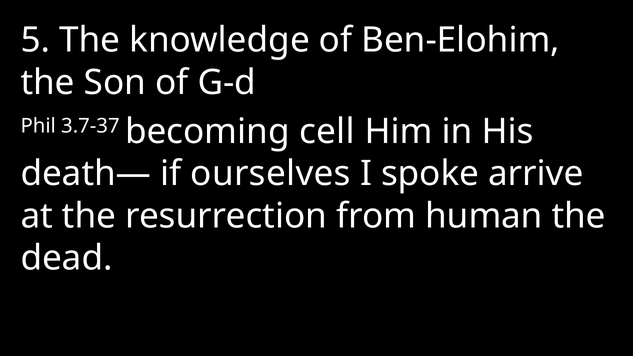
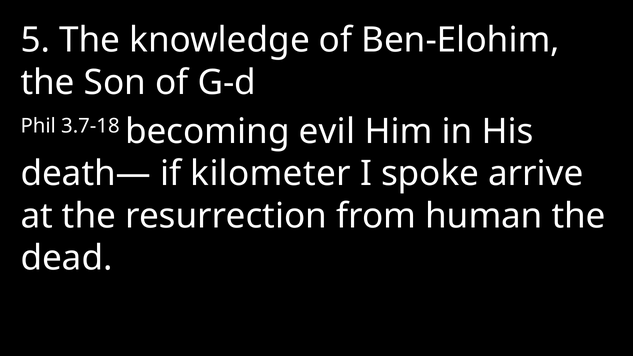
3.7-37: 3.7-37 -> 3.7-18
cell: cell -> evil
ourselves: ourselves -> kilometer
